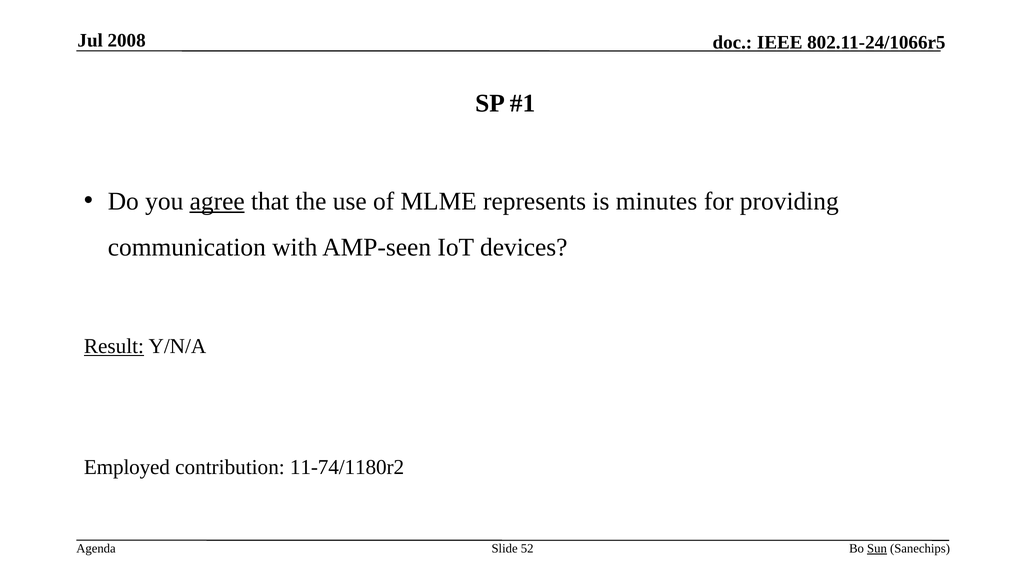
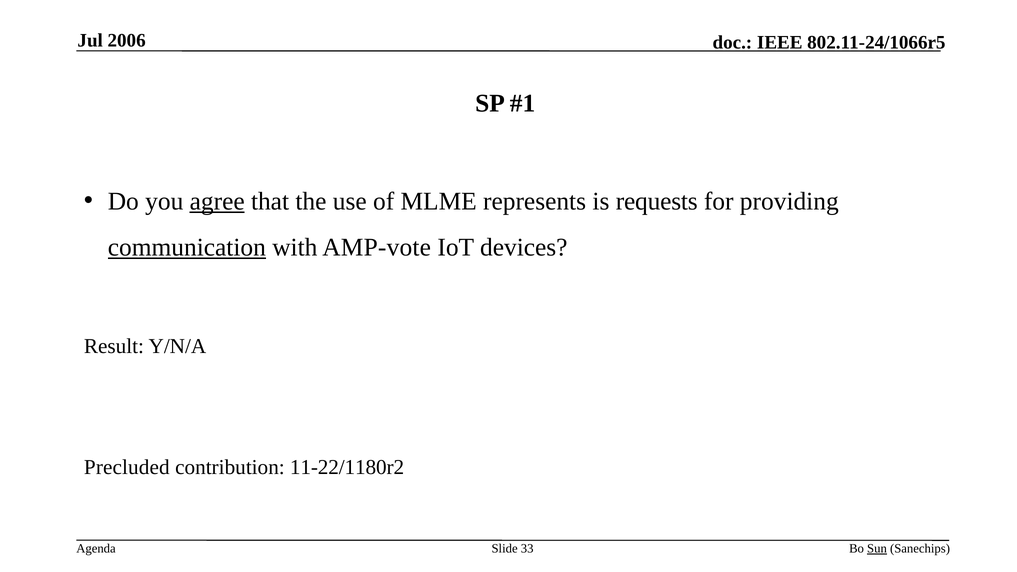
2008: 2008 -> 2006
minutes: minutes -> requests
communication underline: none -> present
AMP-seen: AMP-seen -> AMP-vote
Result underline: present -> none
Employed: Employed -> Precluded
11-74/1180r2: 11-74/1180r2 -> 11-22/1180r2
52: 52 -> 33
